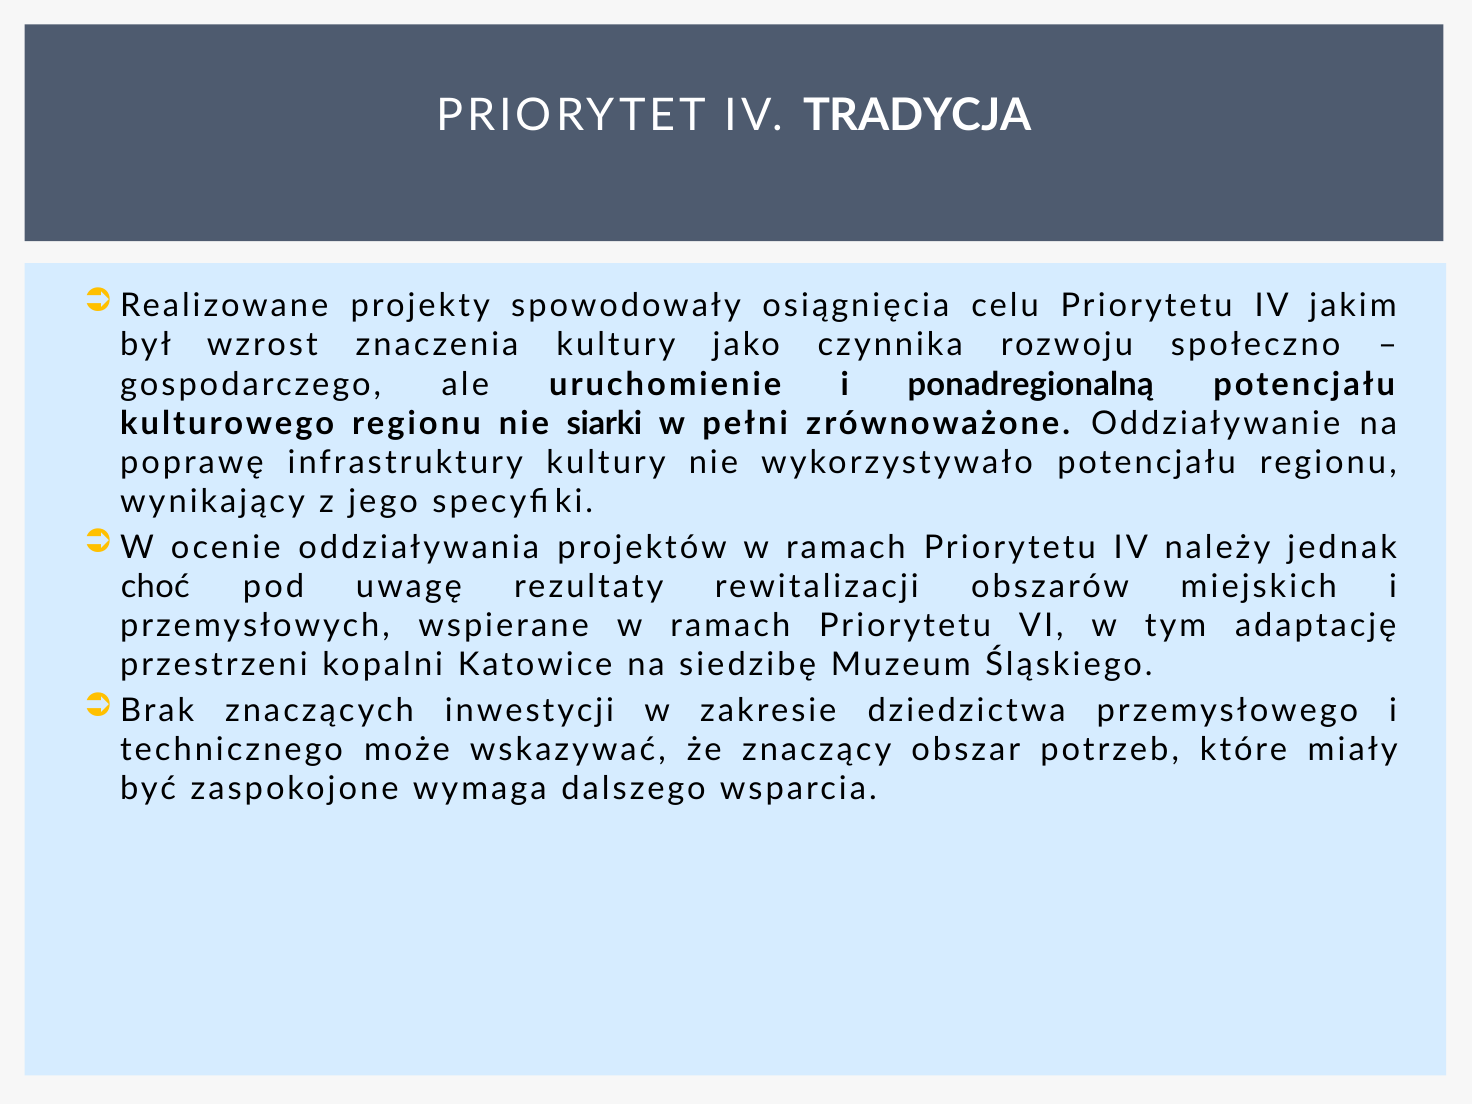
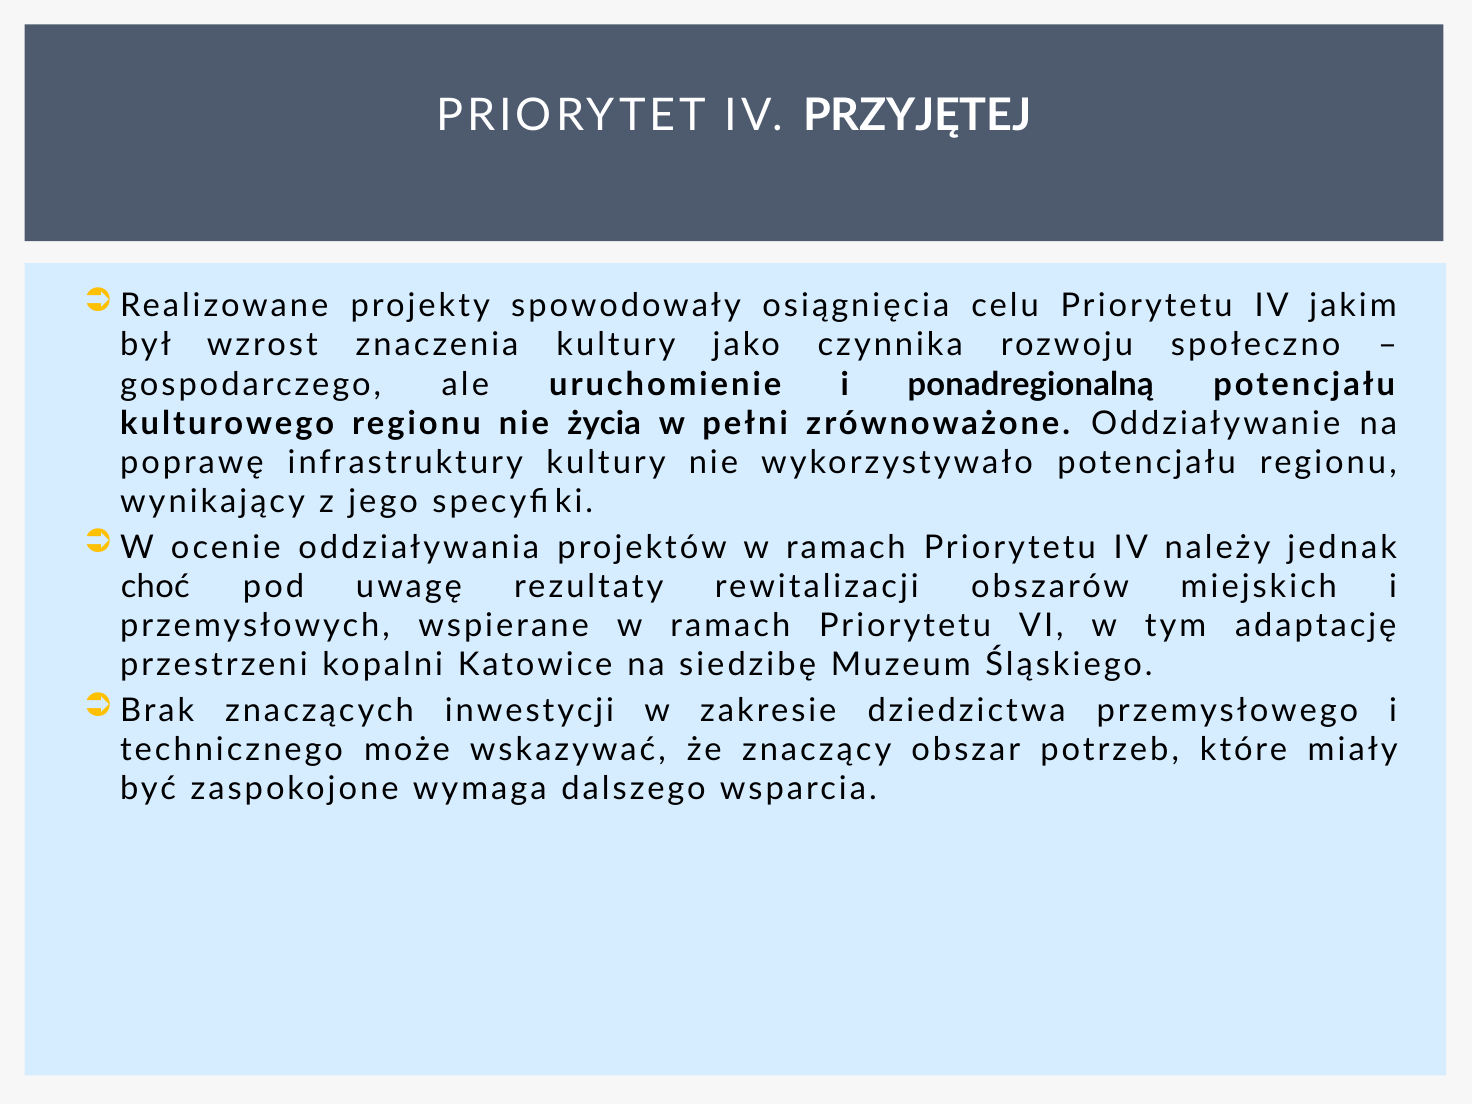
TRADYCJA: TRADYCJA -> PRZYJĘTEJ
siarki: siarki -> życia
